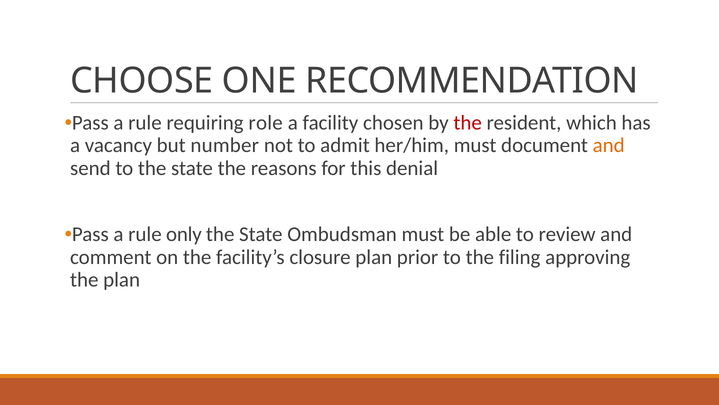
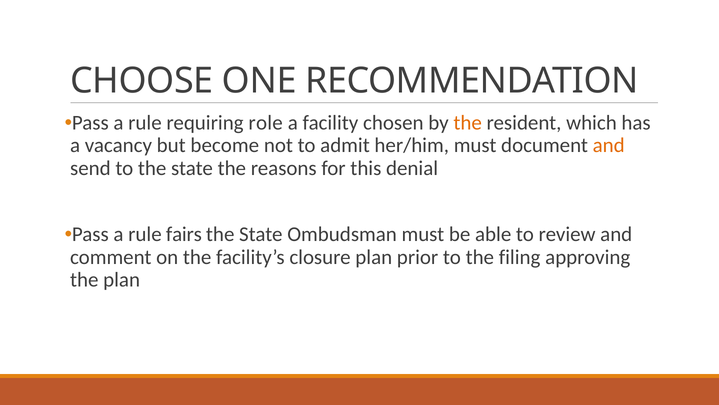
the at (468, 123) colour: red -> orange
number: number -> become
only: only -> fairs
